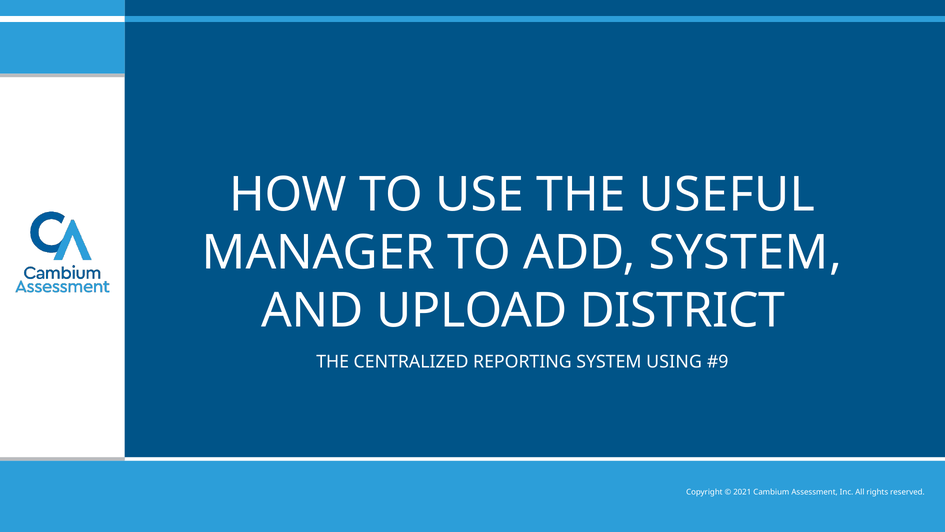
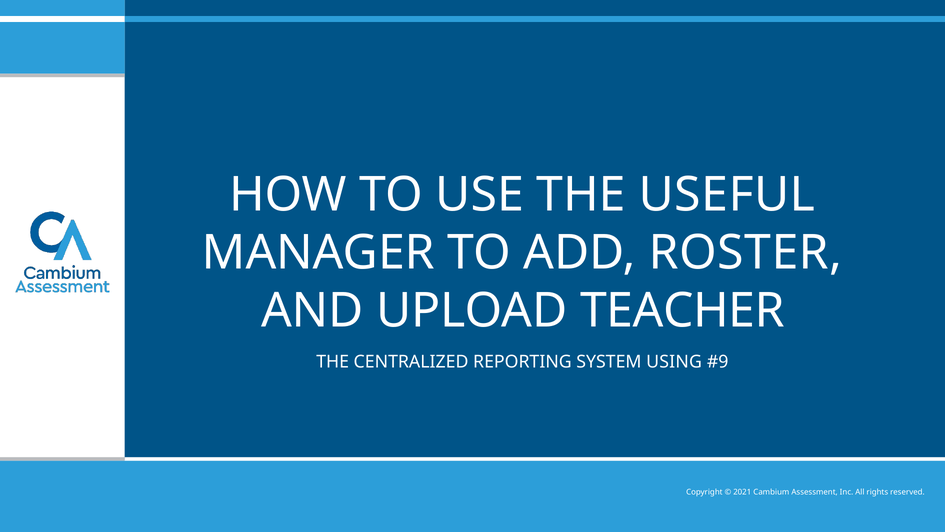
ADD SYSTEM: SYSTEM -> ROSTER
DISTRICT: DISTRICT -> TEACHER
